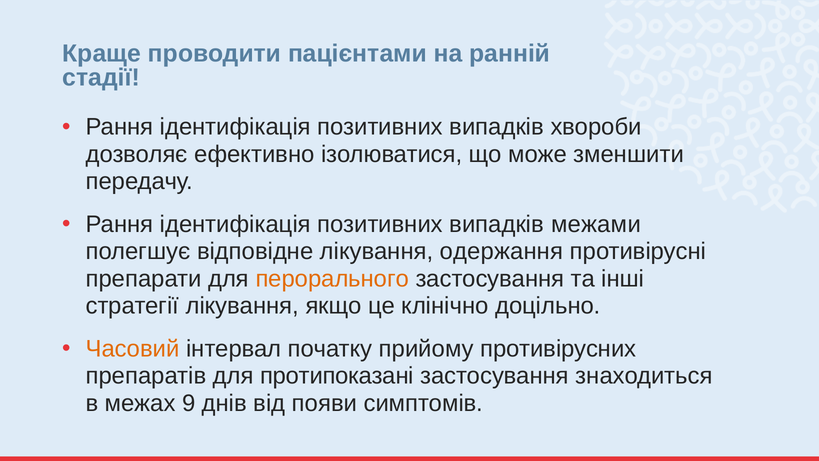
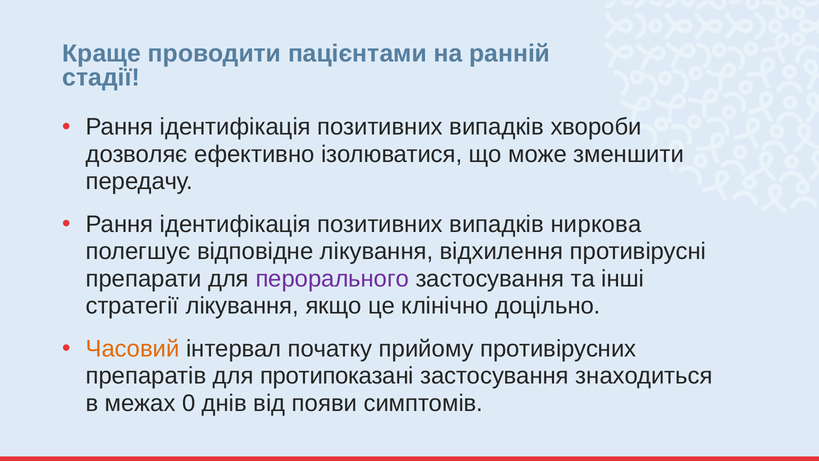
межами: межами -> ниркова
одержання: одержання -> відхилення
перорального colour: orange -> purple
9: 9 -> 0
